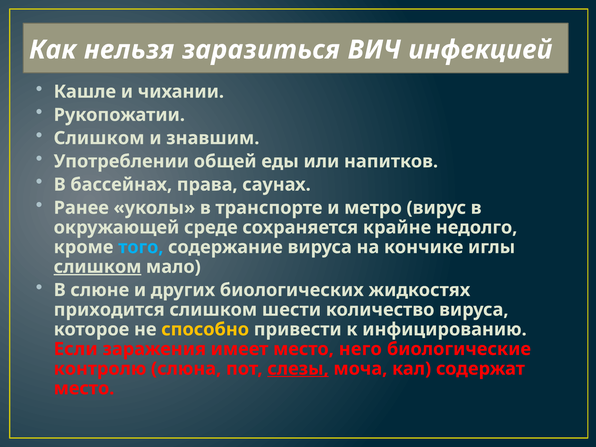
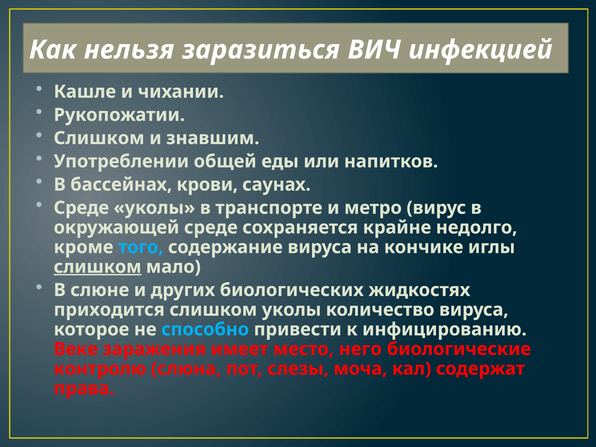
права: права -> крови
Ранее at (81, 208): Ранее -> Среде
слишком шести: шести -> уколы
способно colour: yellow -> light blue
Если: Если -> Веке
слезы underline: present -> none
место at (84, 388): место -> права
